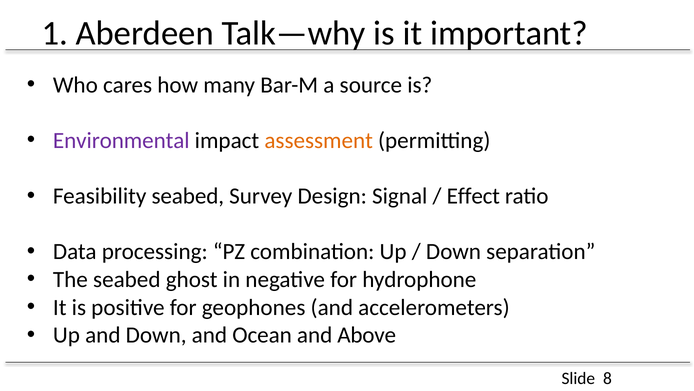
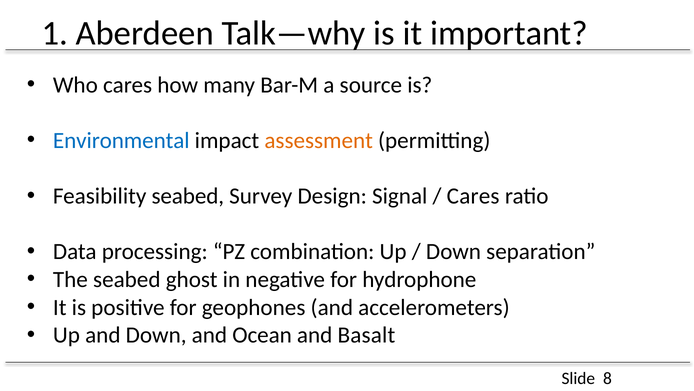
Environmental colour: purple -> blue
Effect at (473, 196): Effect -> Cares
Above: Above -> Basalt
